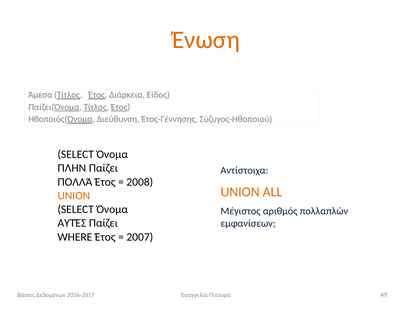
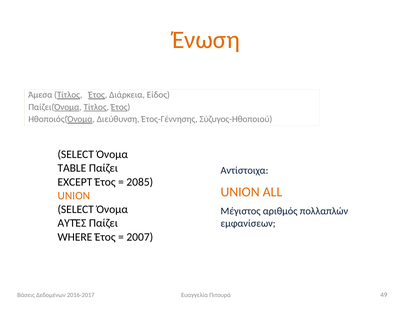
ΠΛΗΝ: ΠΛΗΝ -> TABLE
ΠΟΛΛΆ: ΠΟΛΛΆ -> EXCEPT
2008: 2008 -> 2085
